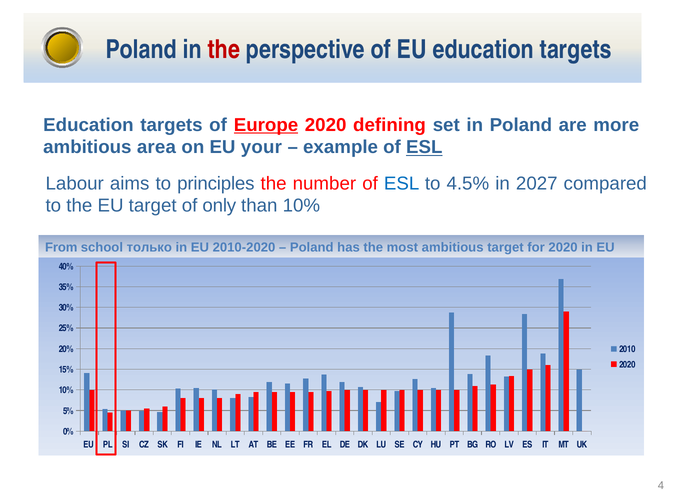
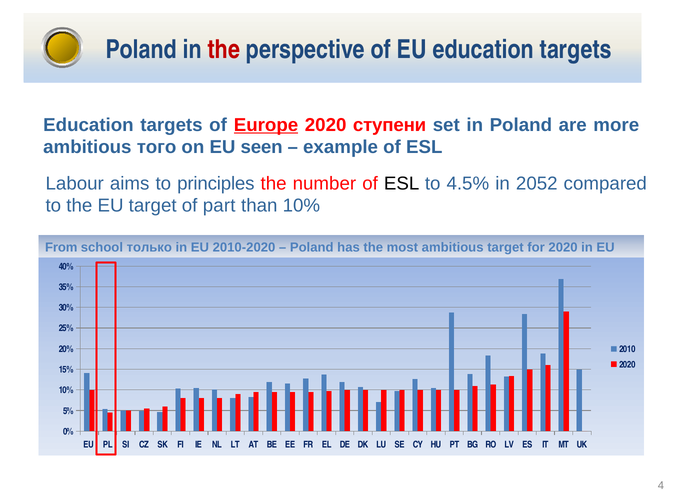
defining: defining -> ступени
area: area -> того
your: your -> seen
ESL at (424, 148) underline: present -> none
ESL at (402, 184) colour: blue -> black
2027: 2027 -> 2052
only: only -> part
